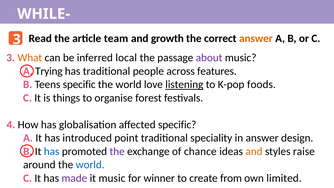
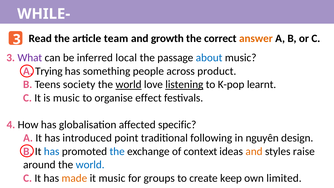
What colour: orange -> purple
about colour: purple -> blue
has traditional: traditional -> something
features: features -> product
Teens specific: specific -> society
world at (129, 84) underline: none -> present
foods: foods -> learnt
is things: things -> music
forest: forest -> effect
speciality: speciality -> following
in answer: answer -> nguyên
the at (117, 151) colour: purple -> blue
chance: chance -> context
made colour: purple -> orange
winner: winner -> groups
from: from -> keep
